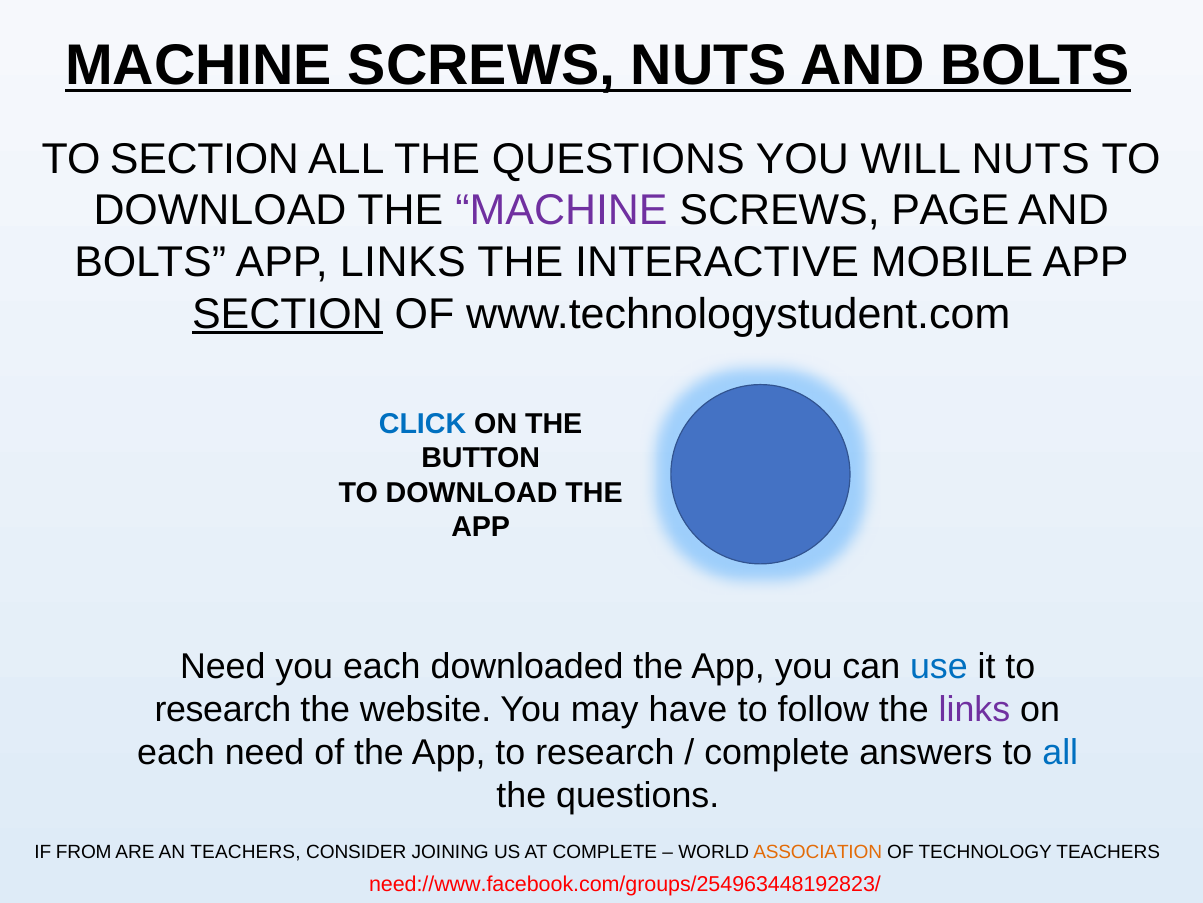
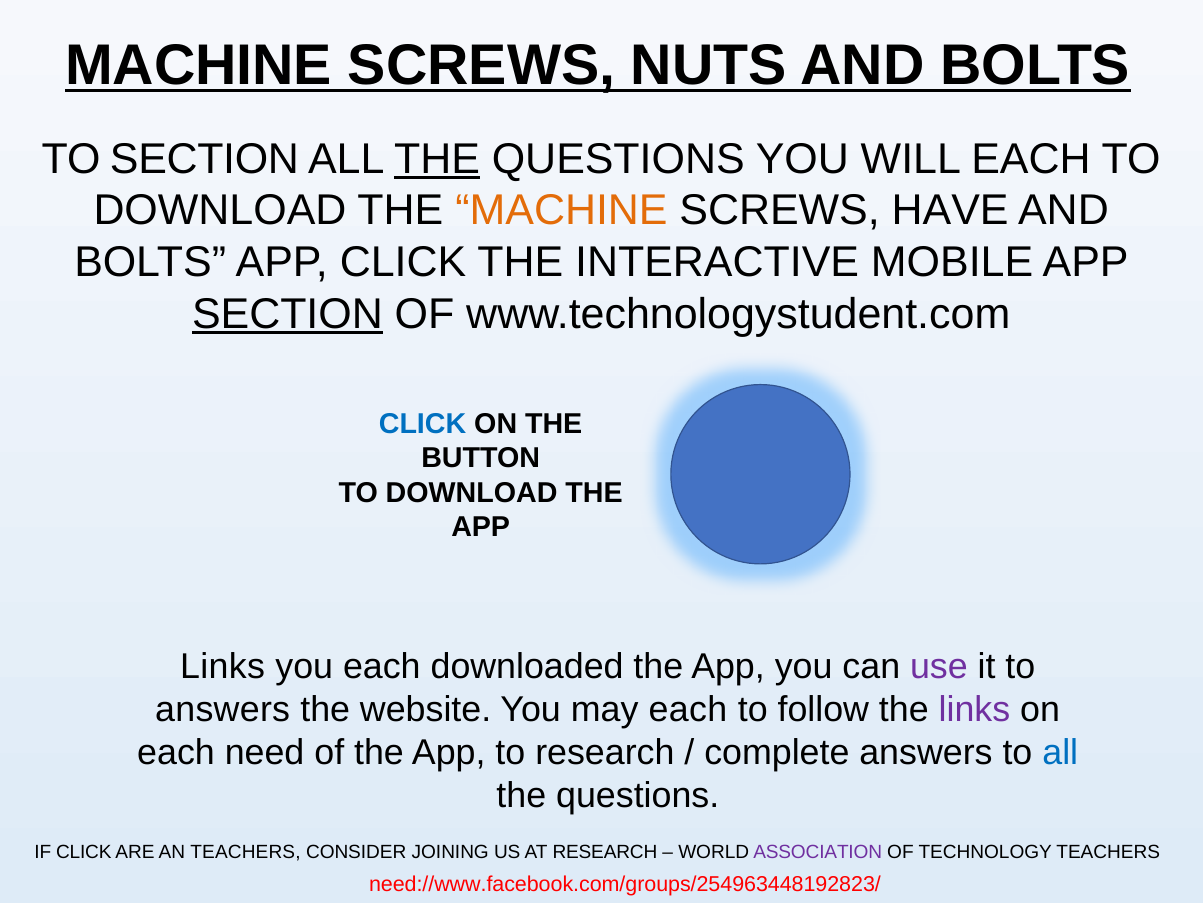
THE at (437, 159) underline: none -> present
WILL NUTS: NUTS -> EACH
MACHINE at (561, 211) colour: purple -> orange
PAGE: PAGE -> HAVE
APP LINKS: LINKS -> CLICK
Need at (223, 667): Need -> Links
use colour: blue -> purple
research at (223, 709): research -> answers
may have: have -> each
IF FROM: FROM -> CLICK
AT COMPLETE: COMPLETE -> RESEARCH
ASSOCIATION colour: orange -> purple
